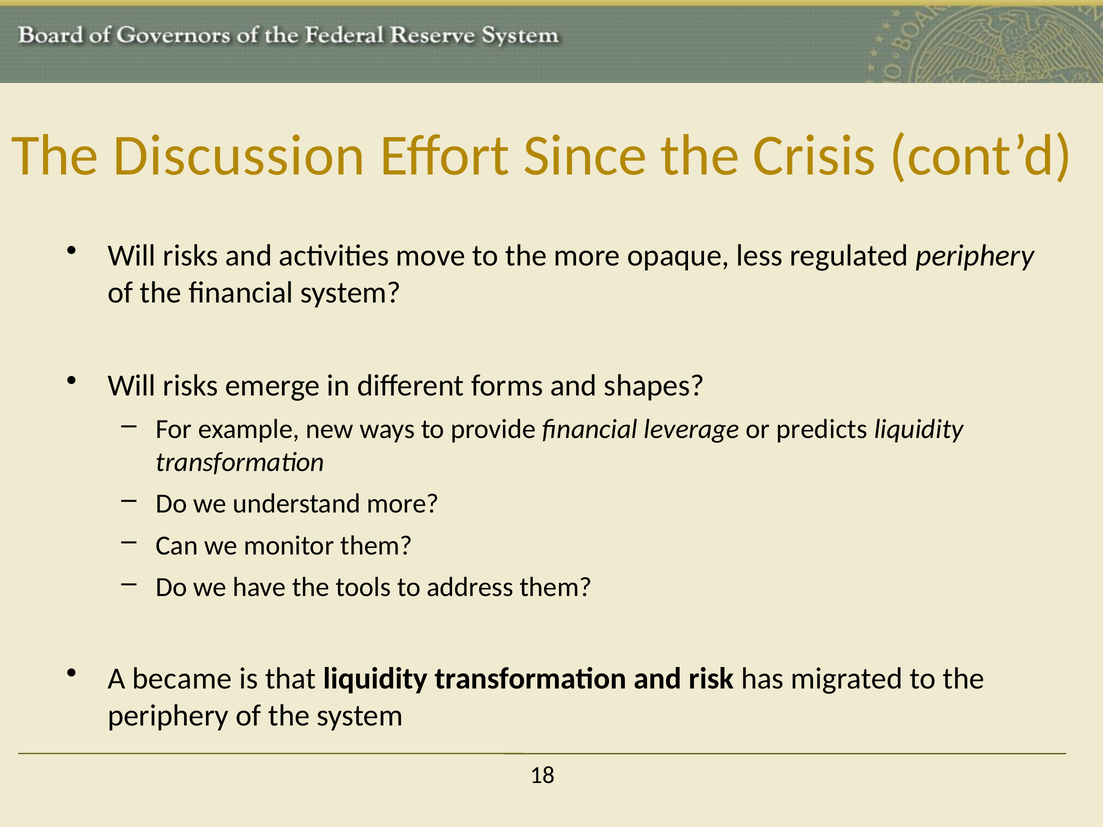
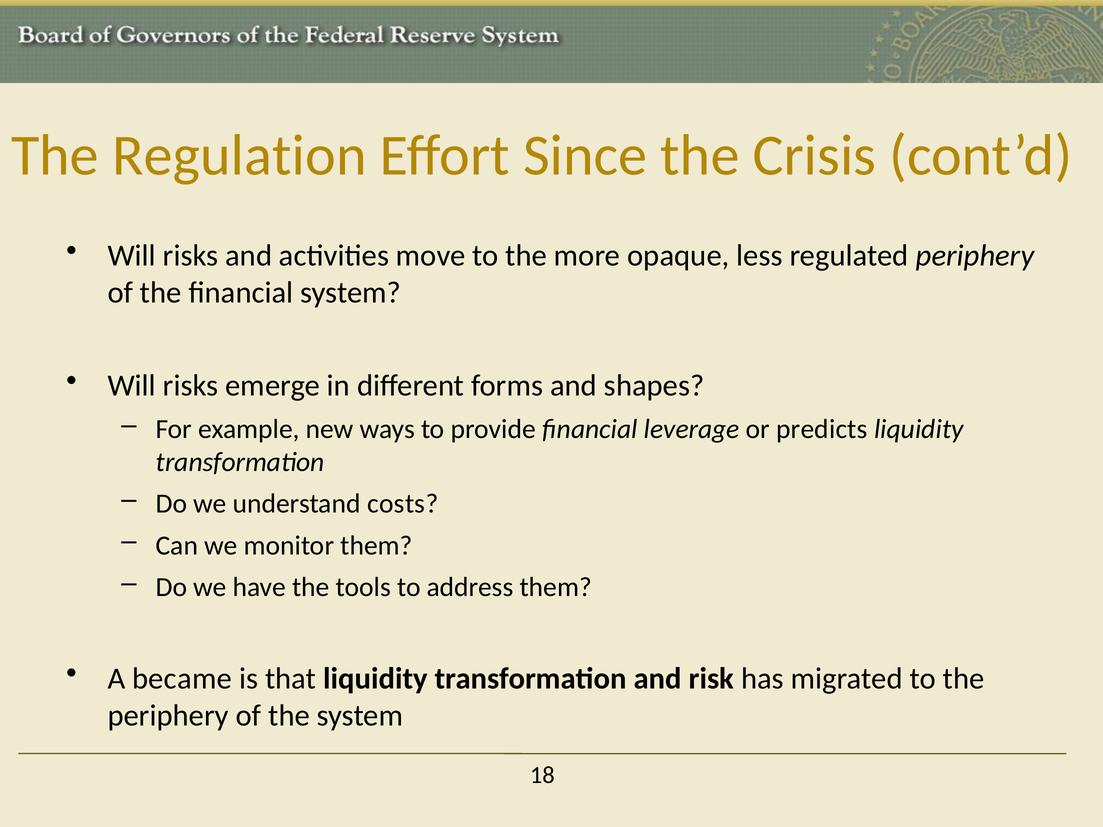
Discussion: Discussion -> Regulation
understand more: more -> costs
